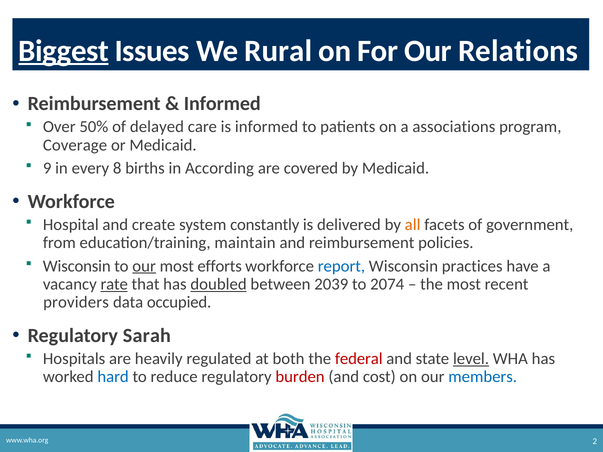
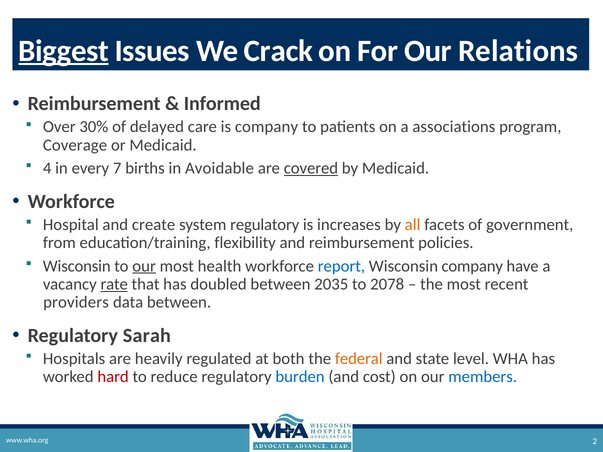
Rural: Rural -> Crack
50%: 50% -> 30%
is informed: informed -> company
9: 9 -> 4
8: 8 -> 7
According: According -> Avoidable
covered underline: none -> present
system constantly: constantly -> regulatory
delivered: delivered -> increases
maintain: maintain -> flexibility
efforts: efforts -> health
Wisconsin practices: practices -> company
doubled underline: present -> none
2039: 2039 -> 2035
2074: 2074 -> 2078
data occupied: occupied -> between
federal colour: red -> orange
level underline: present -> none
hard colour: blue -> red
burden colour: red -> blue
